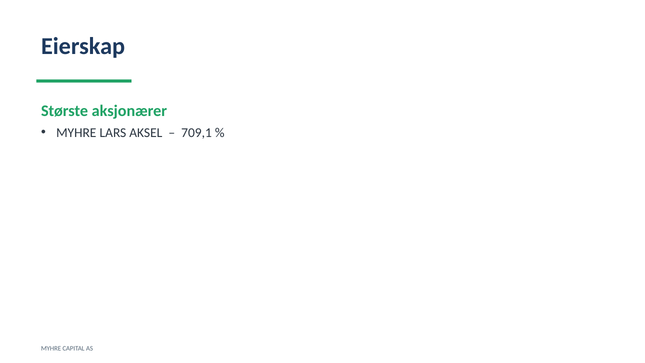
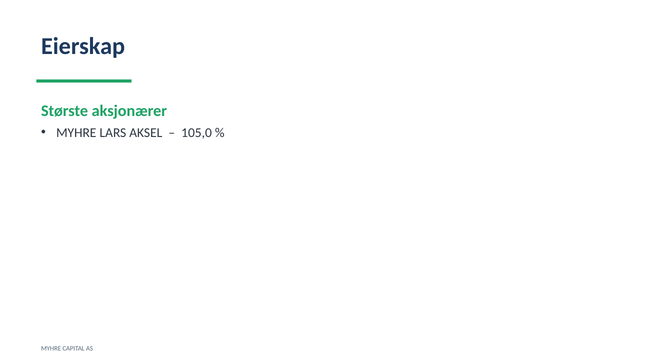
709,1: 709,1 -> 105,0
